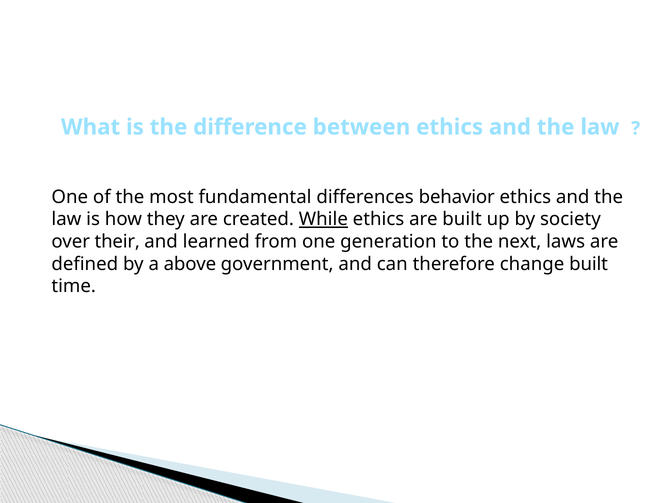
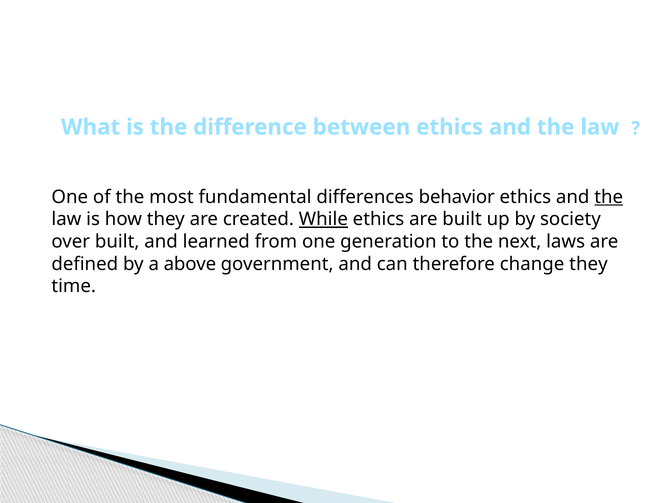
the at (609, 197) underline: none -> present
over their: their -> built
change built: built -> they
